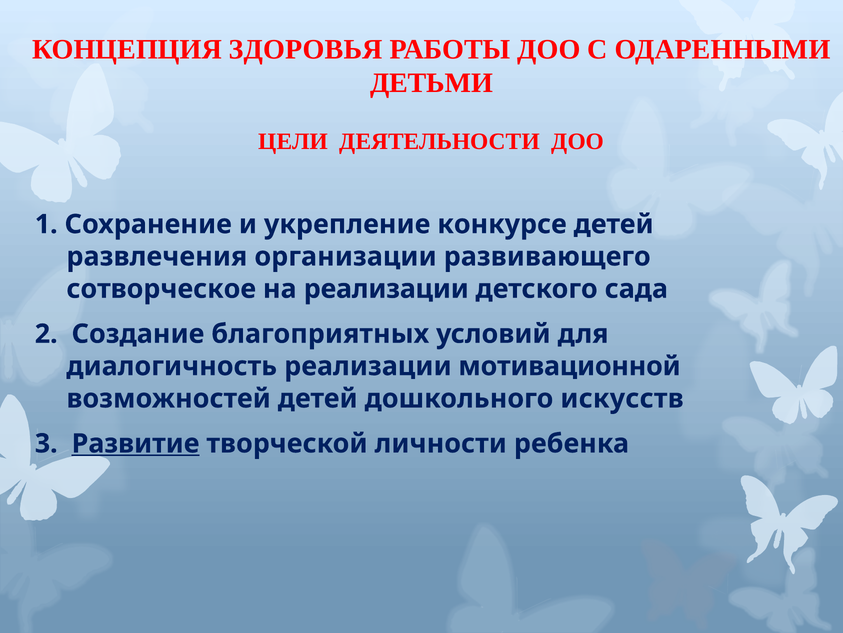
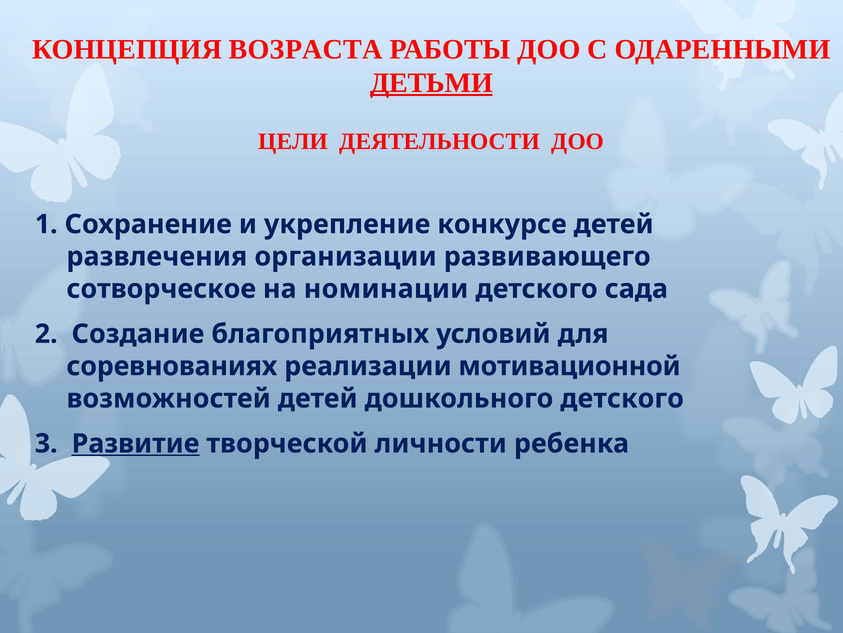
ЗДОРОВЬЯ: ЗДОРОВЬЯ -> ВОЗРАСТА
ДЕТЬМИ underline: none -> present
на реализации: реализации -> номинации
диалогичность: диалогичность -> соревнованиях
дошкольного искусств: искусств -> детского
